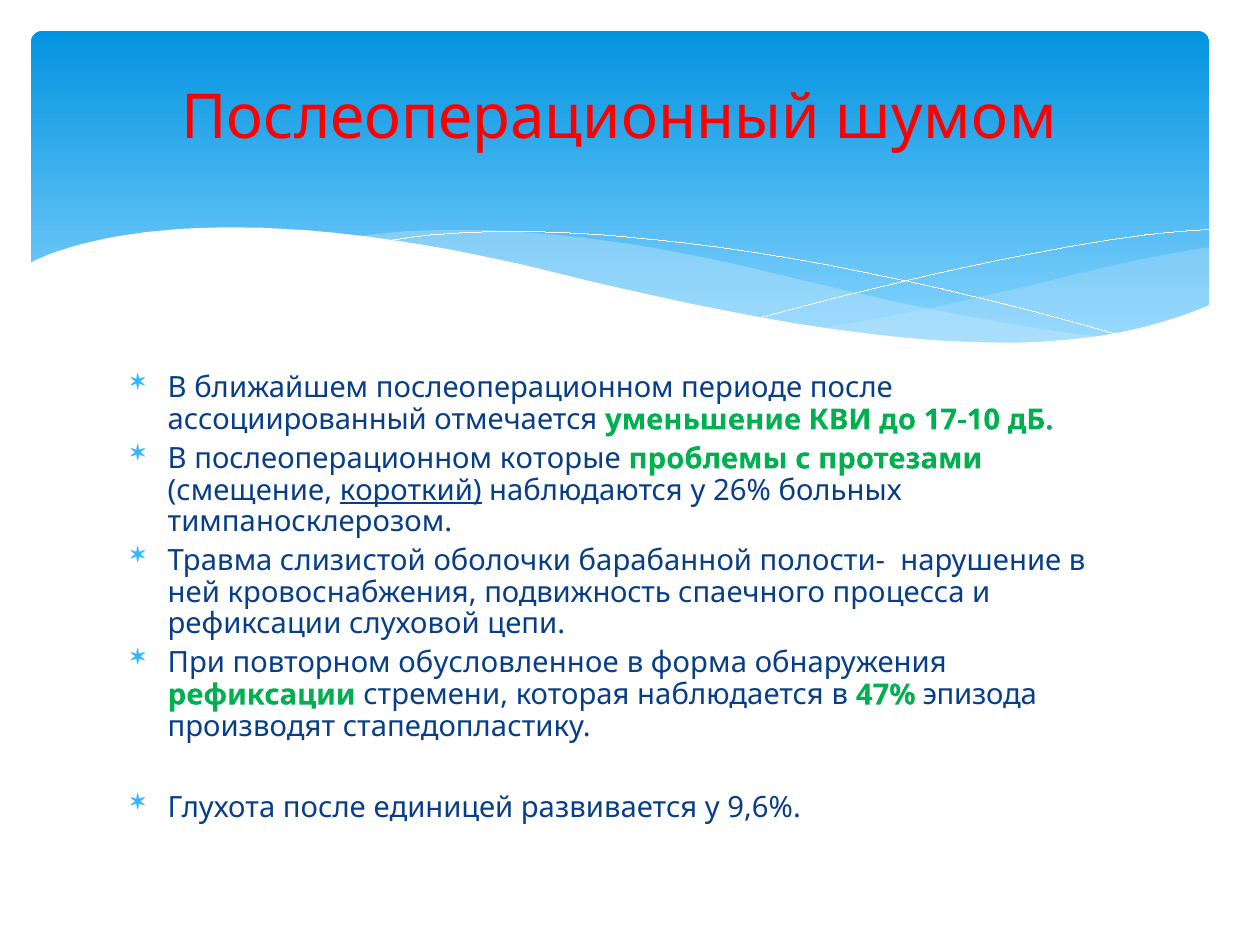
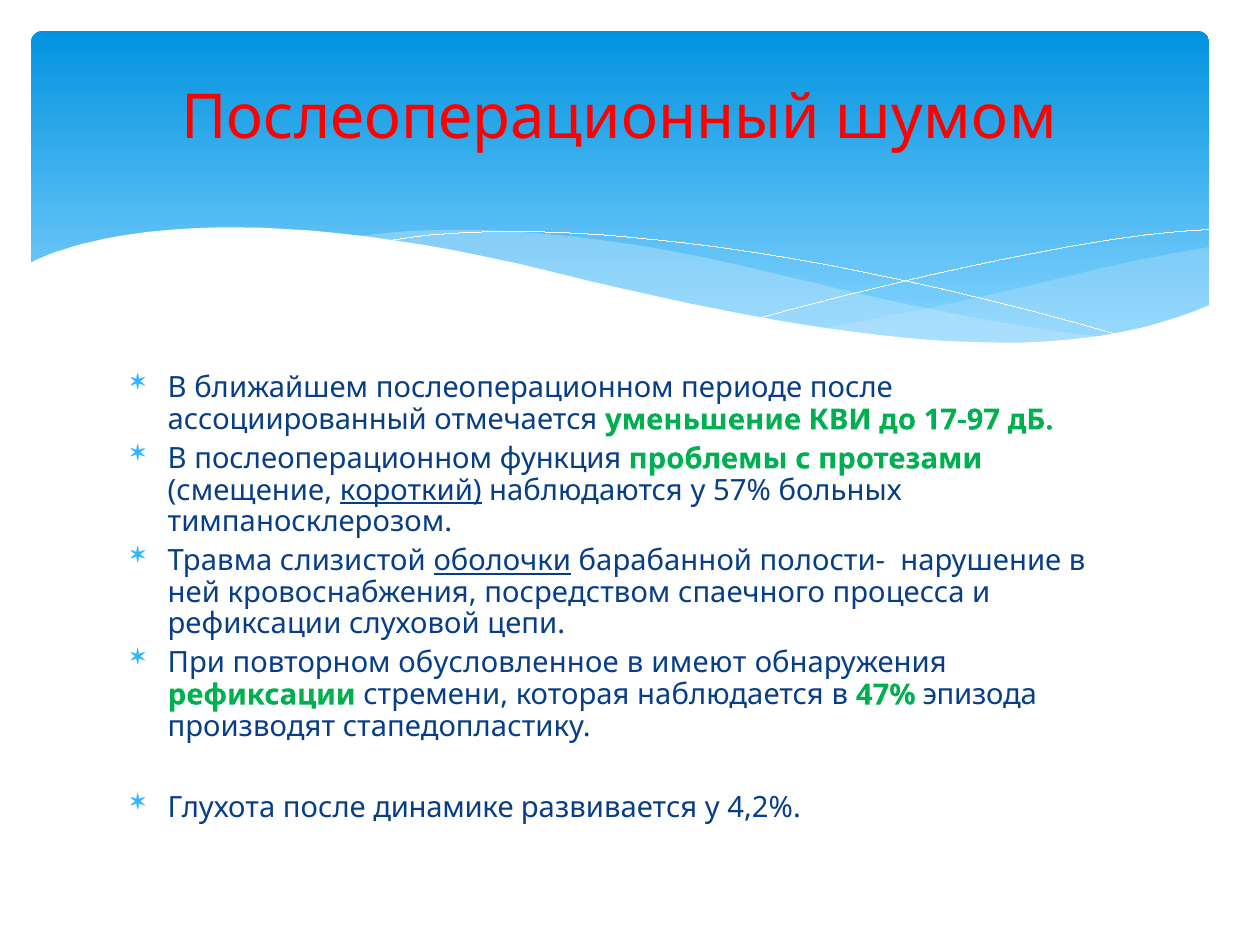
17-10: 17-10 -> 17-97
которые: которые -> функция
26%: 26% -> 57%
оболочки underline: none -> present
подвижность: подвижность -> посредством
форма: форма -> имеют
единицей: единицей -> динамике
9,6%: 9,6% -> 4,2%
